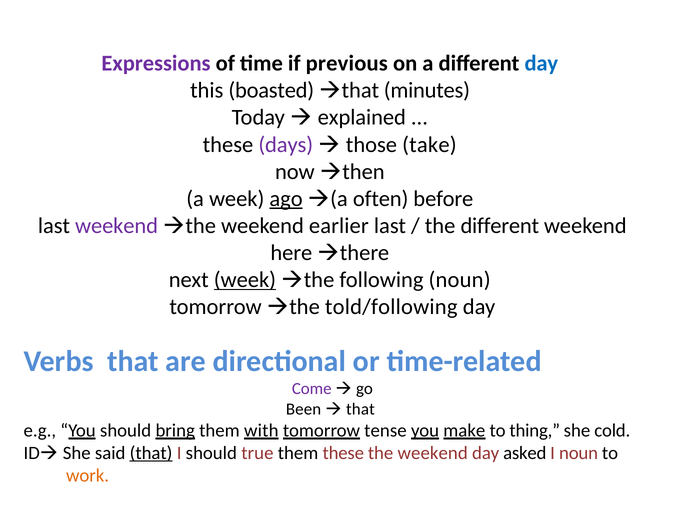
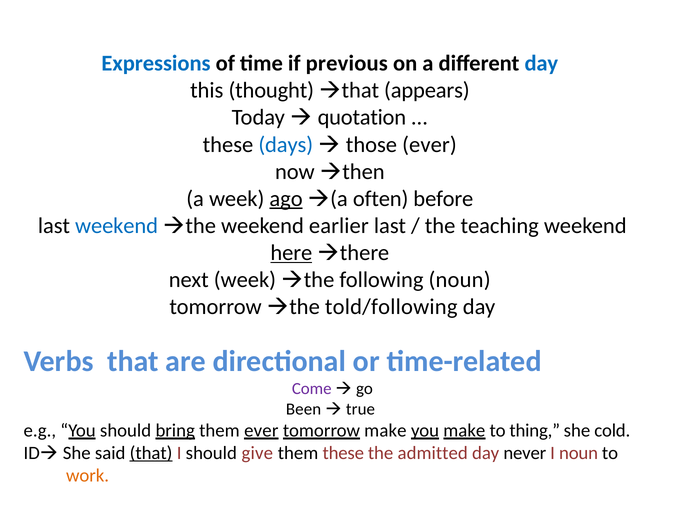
Expressions colour: purple -> blue
boasted: boasted -> thought
minutes: minutes -> appears
explained: explained -> quotation
days colour: purple -> blue
those take: take -> ever
weekend at (117, 226) colour: purple -> blue
the different: different -> teaching
here underline: none -> present
week at (245, 280) underline: present -> none
that at (360, 409): that -> true
them with: with -> ever
tomorrow tense: tense -> make
true: true -> give
the weekend: weekend -> admitted
asked: asked -> never
